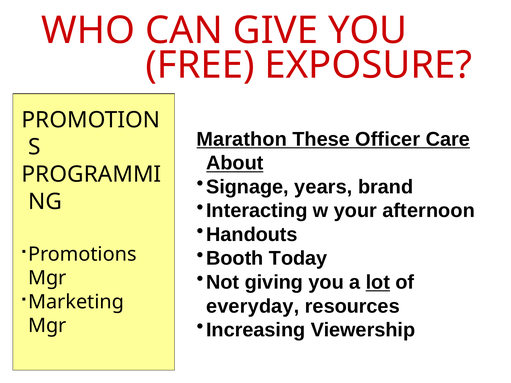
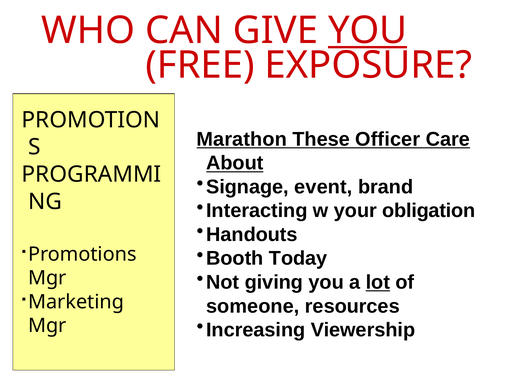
YOU at (368, 31) underline: none -> present
years: years -> event
afternoon: afternoon -> obligation
everyday: everyday -> someone
